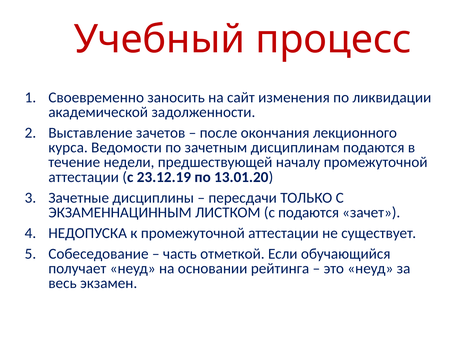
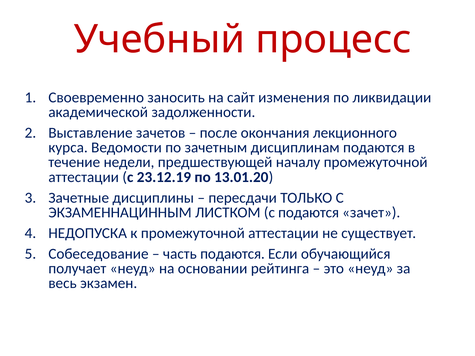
часть отметкой: отметкой -> подаются
